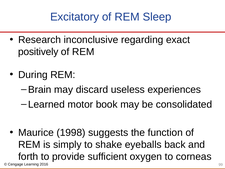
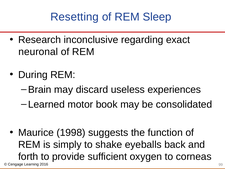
Excitatory: Excitatory -> Resetting
positively: positively -> neuronal
